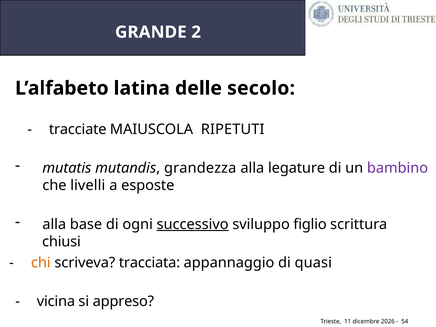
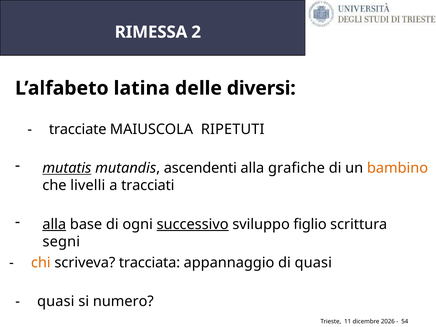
GRANDE: GRANDE -> RIMESSA
secolo: secolo -> diversi
mutatis underline: none -> present
grandezza: grandezza -> ascendenti
legature: legature -> grafiche
bambino colour: purple -> orange
esposte: esposte -> tracciati
alla at (54, 224) underline: none -> present
chiusi: chiusi -> segni
vicina at (56, 301): vicina -> quasi
appreso: appreso -> numero
